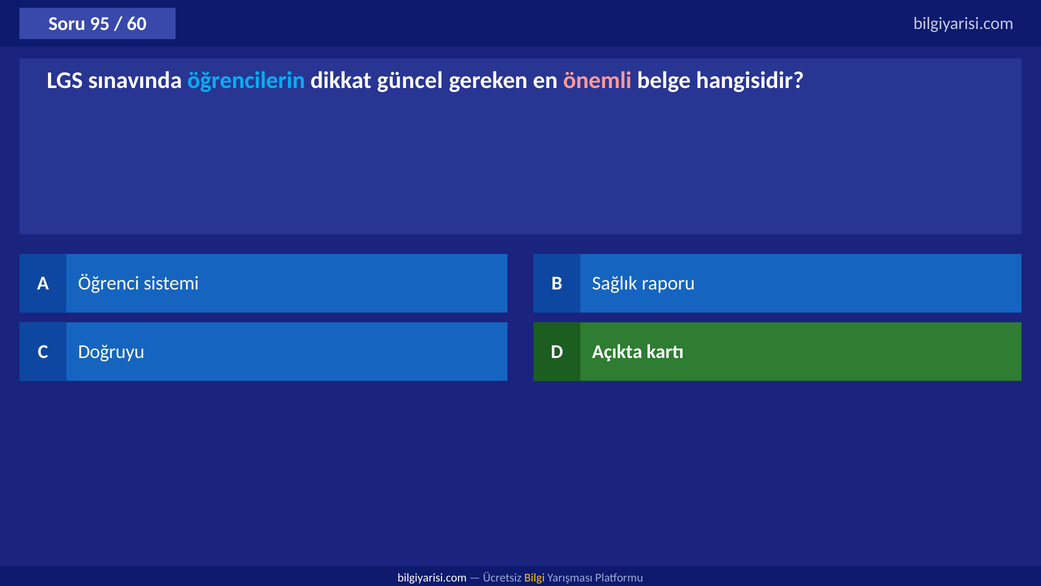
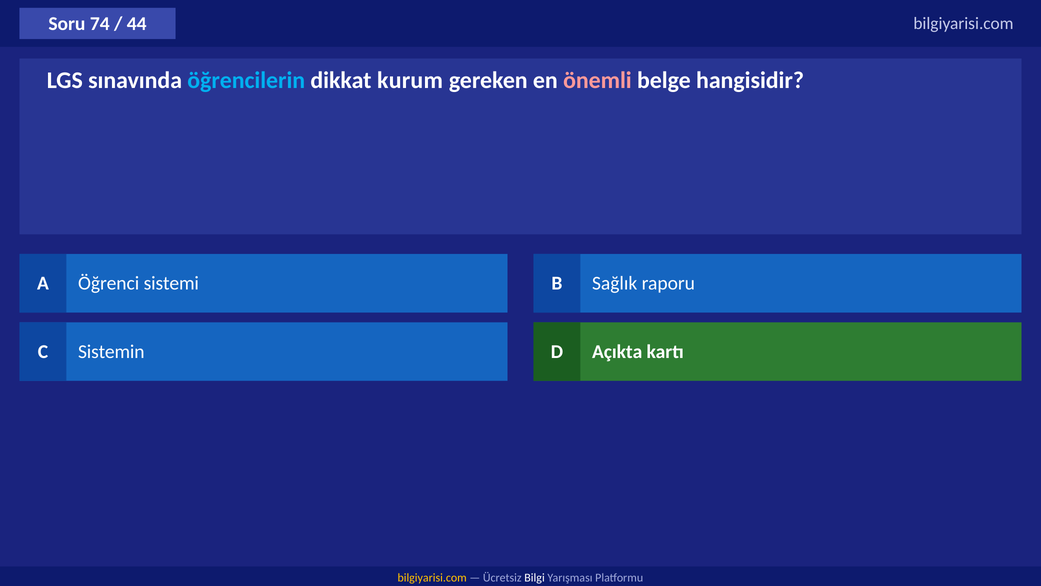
95: 95 -> 74
60: 60 -> 44
güncel: güncel -> kurum
Doğruyu: Doğruyu -> Sistemin
bilgiyarisi.com at (432, 577) colour: white -> yellow
Bilgi colour: yellow -> white
